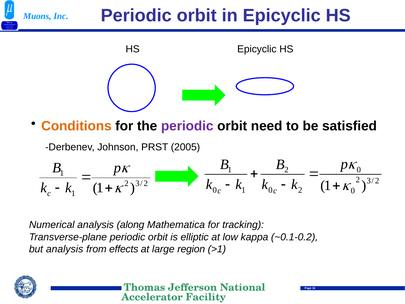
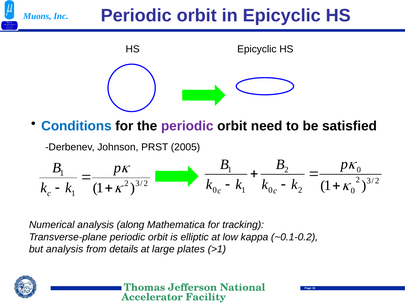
Conditions colour: orange -> blue
effects: effects -> details
region: region -> plates
